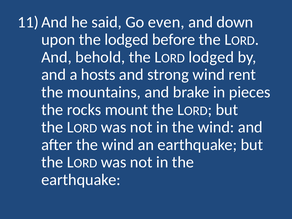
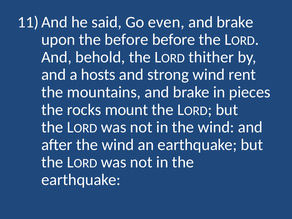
down at (235, 22): down -> brake
the lodged: lodged -> before
lodged at (211, 57): lodged -> thither
